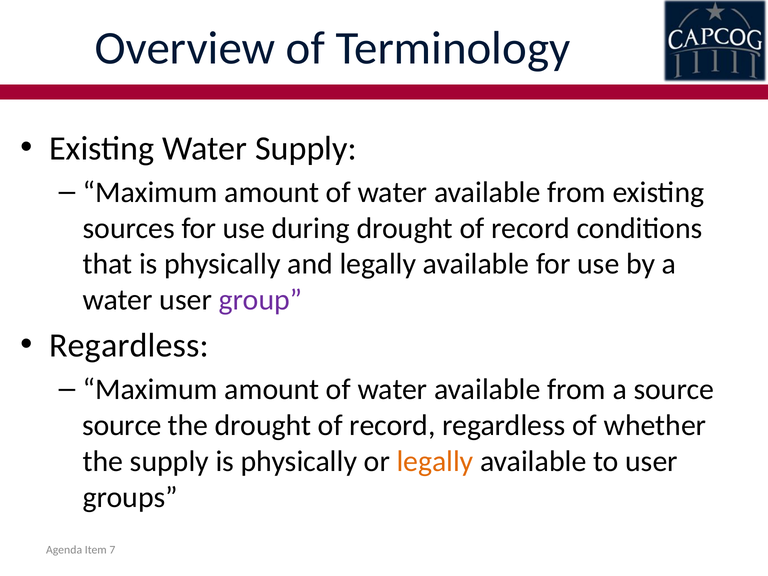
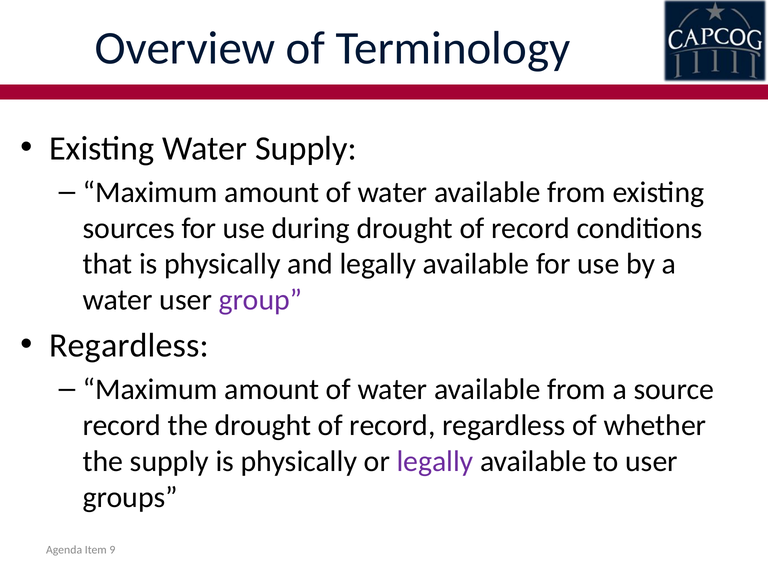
source at (122, 425): source -> record
legally at (435, 461) colour: orange -> purple
7: 7 -> 9
